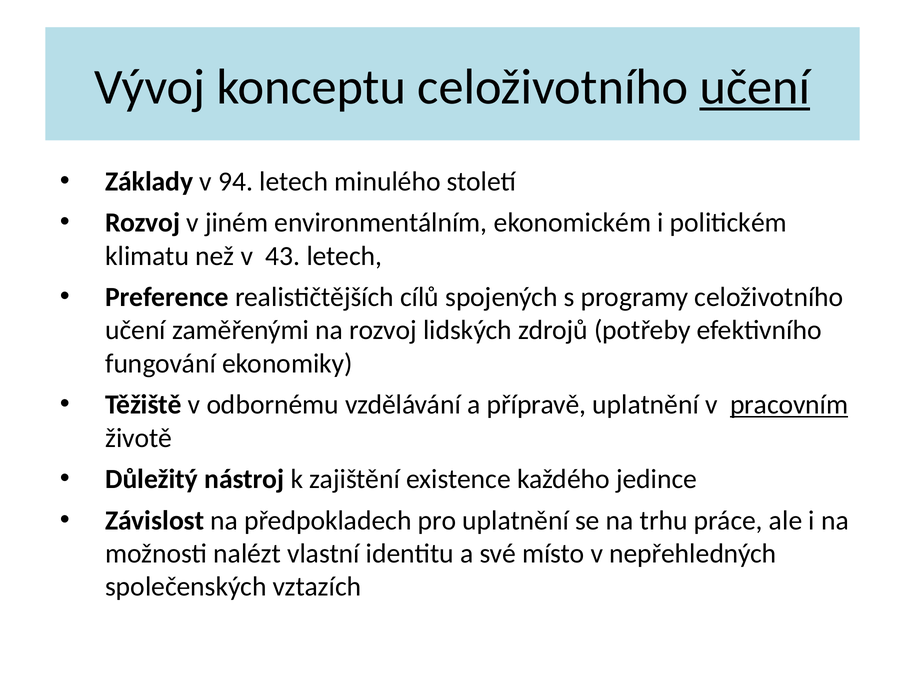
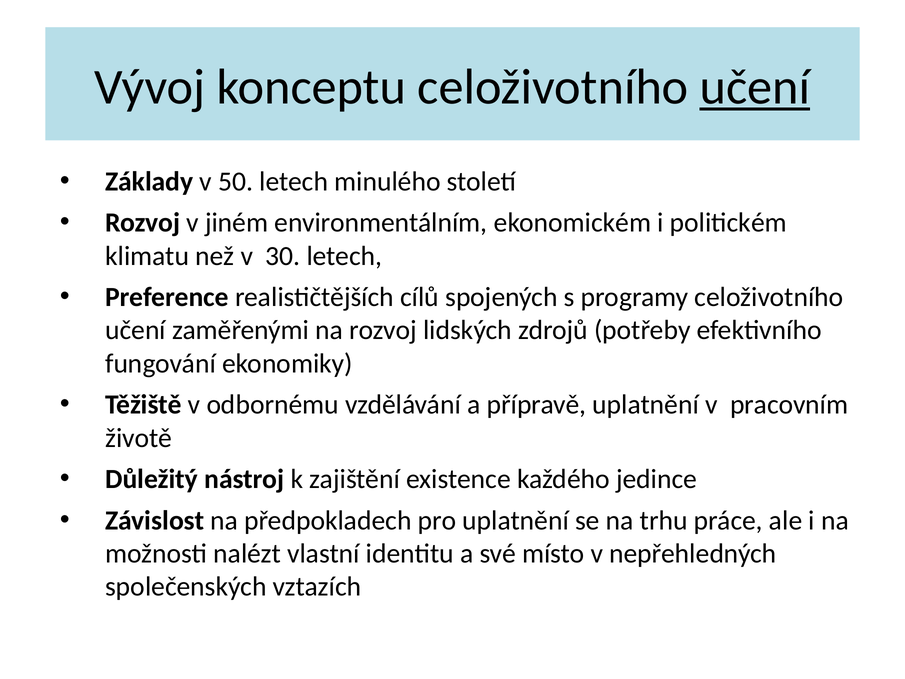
94: 94 -> 50
43: 43 -> 30
pracovním underline: present -> none
